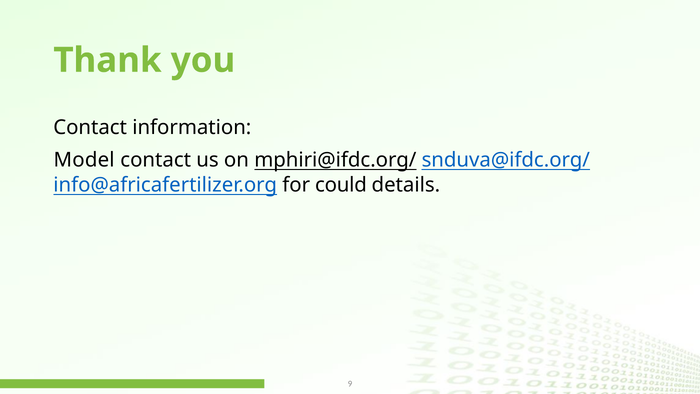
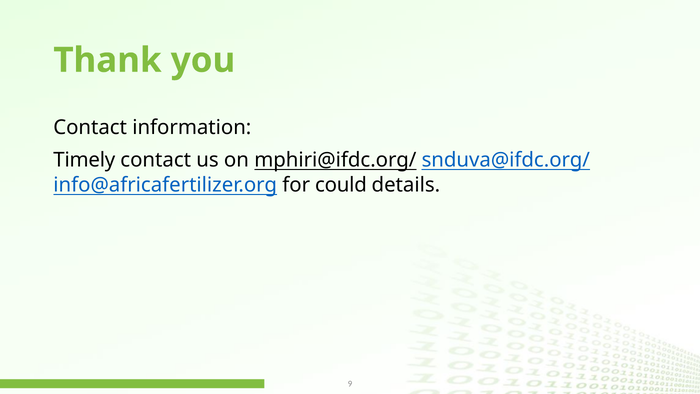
Model: Model -> Timely
